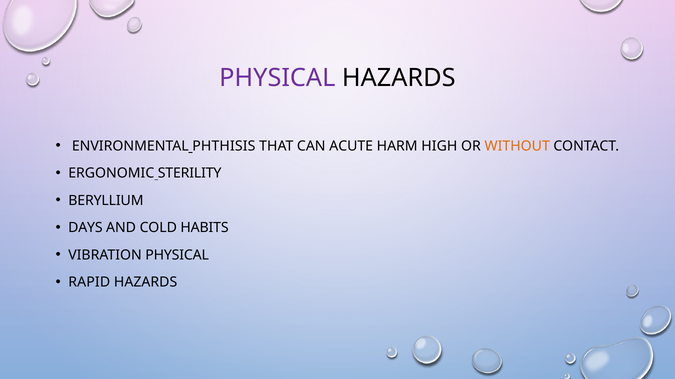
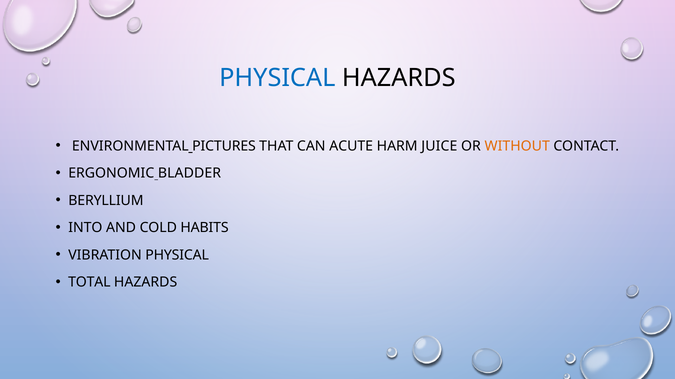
PHYSICAL at (277, 78) colour: purple -> blue
PHTHISIS: PHTHISIS -> PICTURES
HIGH: HIGH -> JUICE
STERILITY: STERILITY -> BLADDER
DAYS: DAYS -> INTO
RAPID: RAPID -> TOTAL
